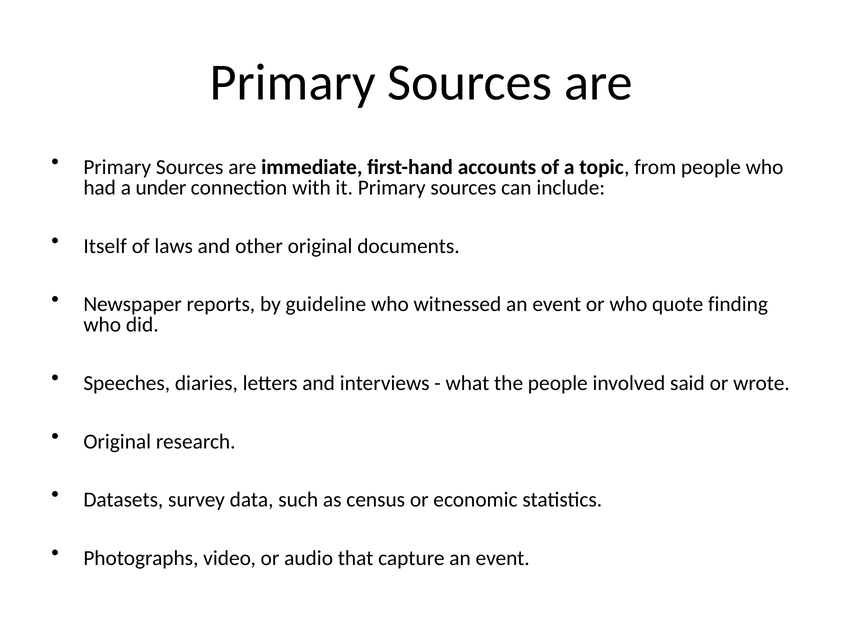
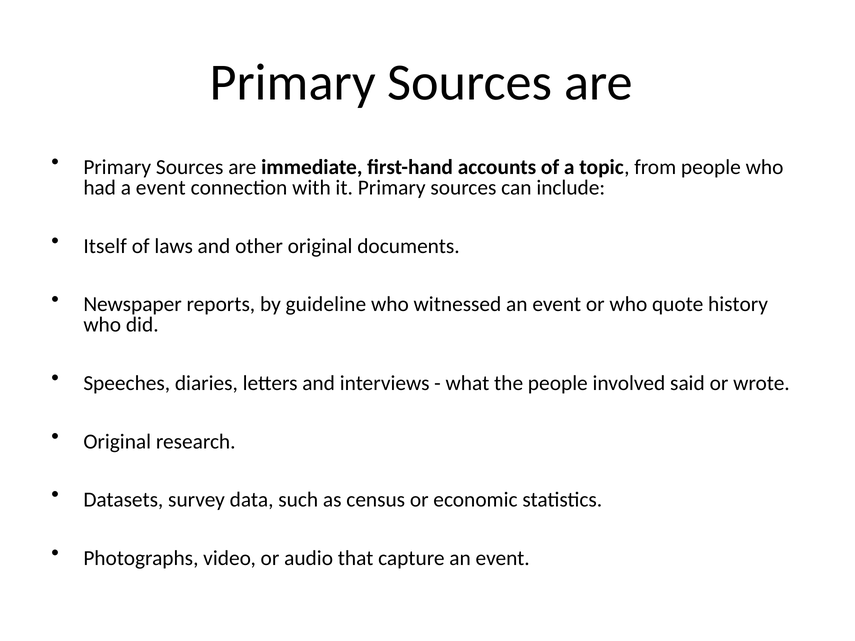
a under: under -> event
finding: finding -> history
